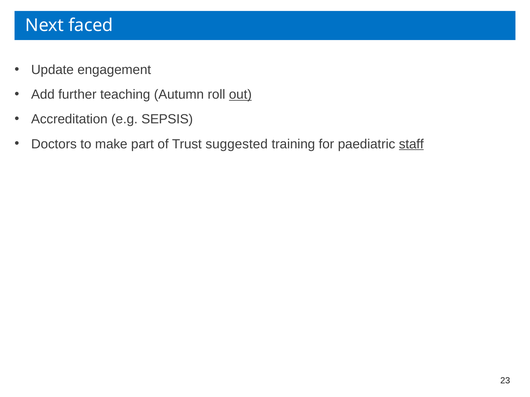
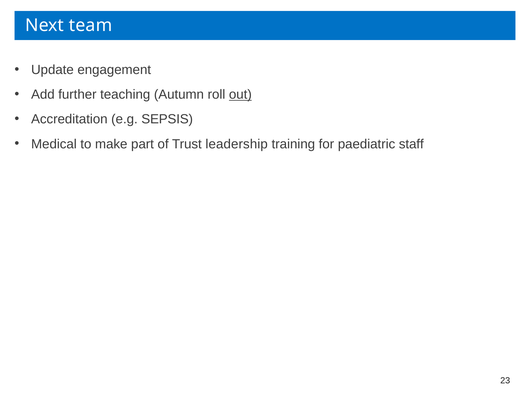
faced: faced -> team
Doctors: Doctors -> Medical
suggested: suggested -> leadership
staff underline: present -> none
